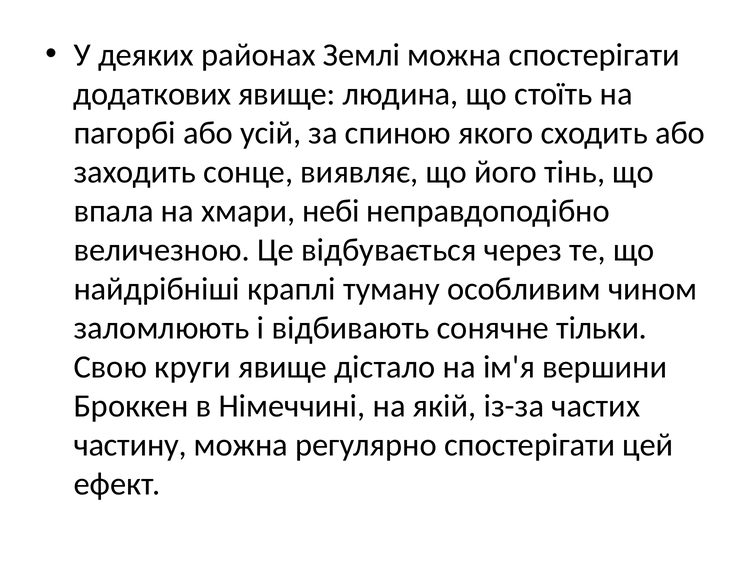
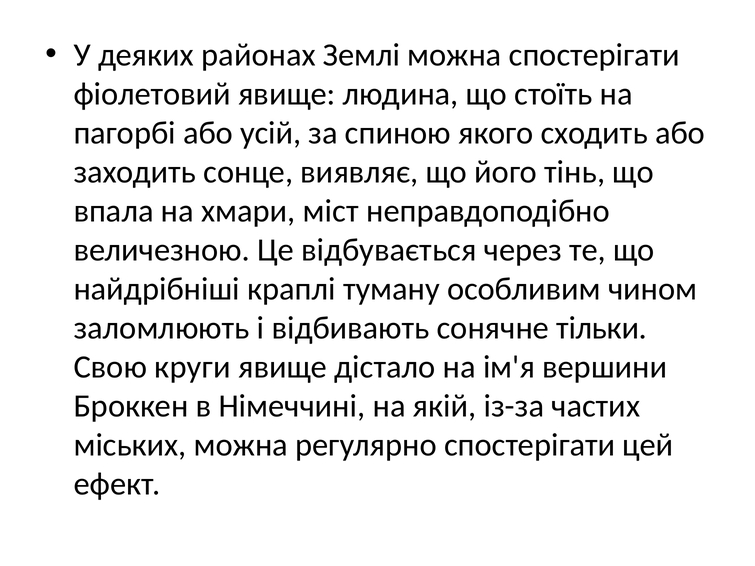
додаткових: додаткових -> фіолетовий
небі: небі -> міст
частину: частину -> міських
